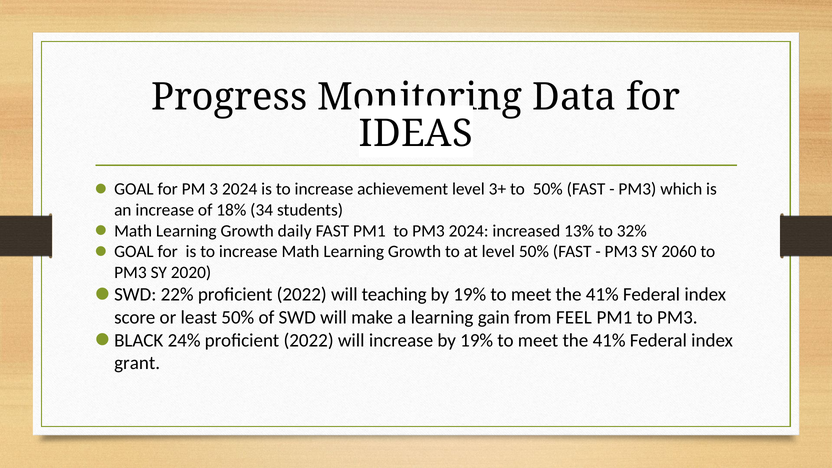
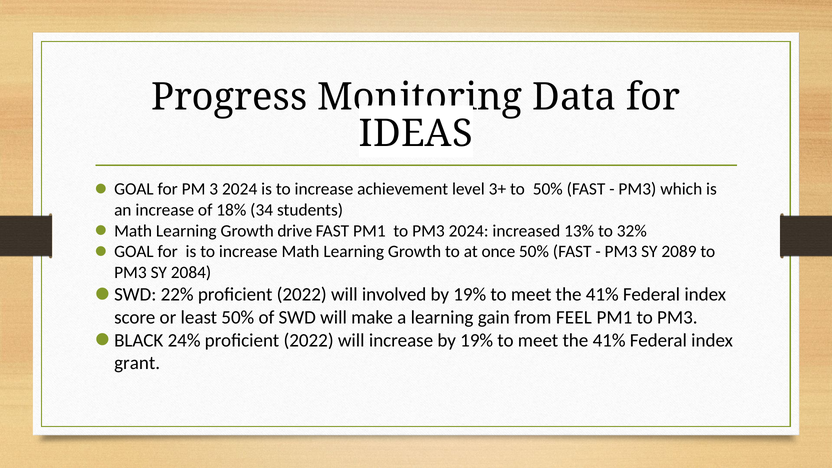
daily: daily -> drive
at level: level -> once
2060: 2060 -> 2089
2020: 2020 -> 2084
teaching: teaching -> involved
